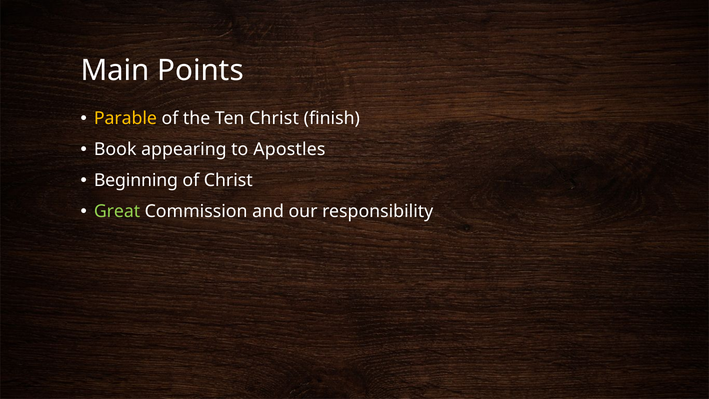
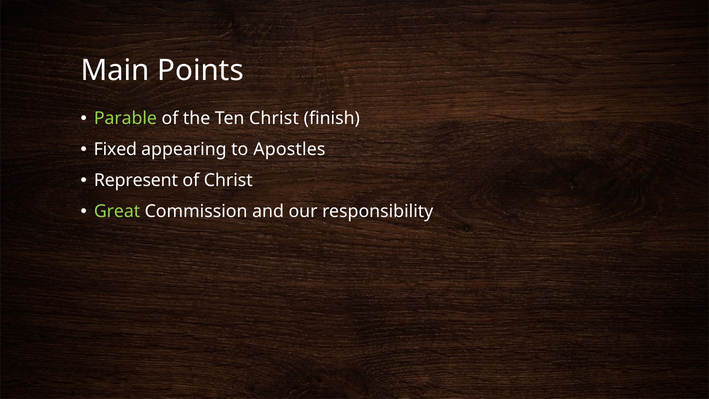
Parable colour: yellow -> light green
Book: Book -> Fixed
Beginning: Beginning -> Represent
